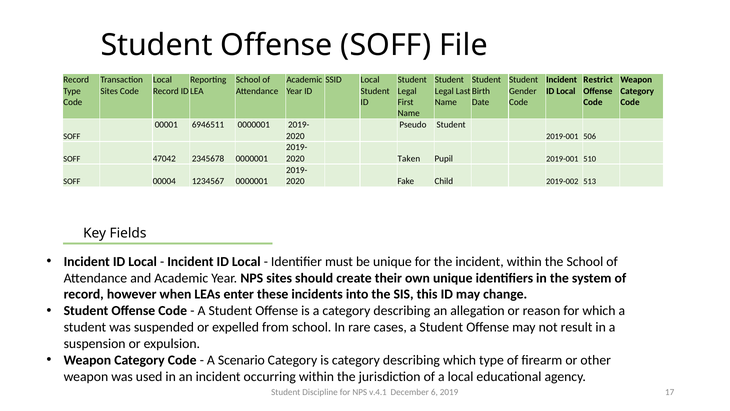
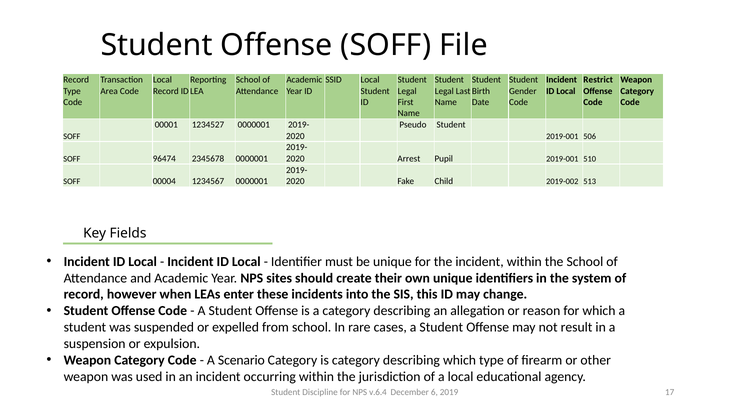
Sites at (109, 91): Sites -> Area
6946511: 6946511 -> 1234527
Taken: Taken -> Arrest
47042: 47042 -> 96474
v.4.1: v.4.1 -> v.6.4
